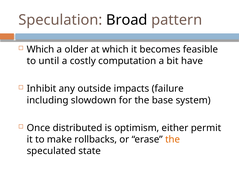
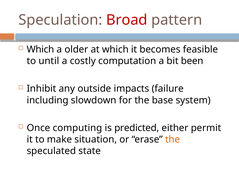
Broad colour: black -> red
have: have -> been
distributed: distributed -> computing
optimism: optimism -> predicted
rollbacks: rollbacks -> situation
